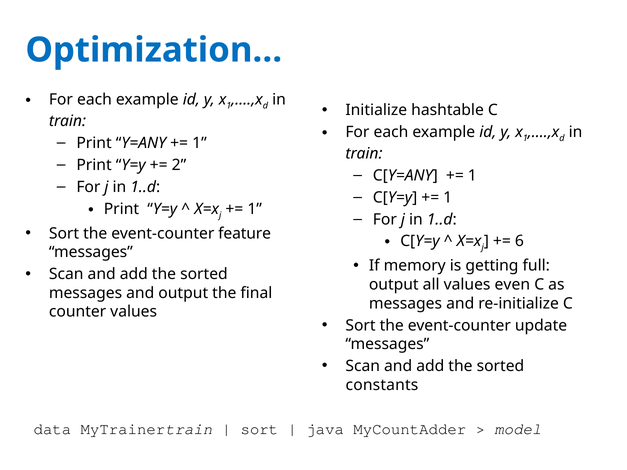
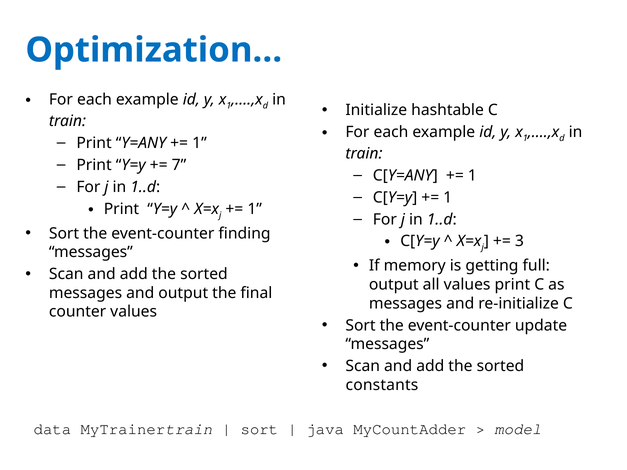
2: 2 -> 7
feature: feature -> finding
6: 6 -> 3
values even: even -> print
